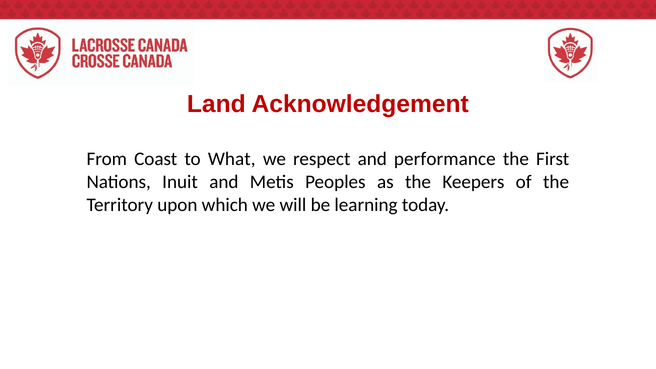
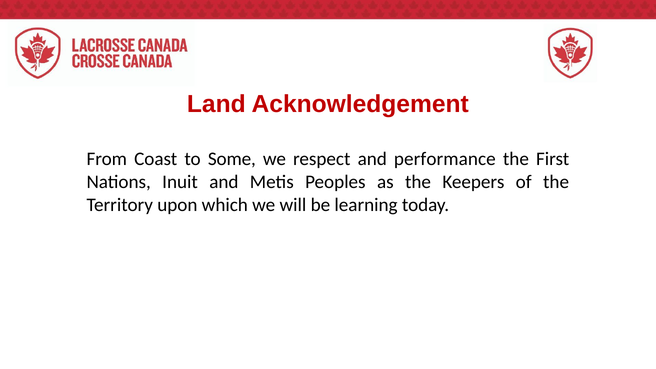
What: What -> Some
